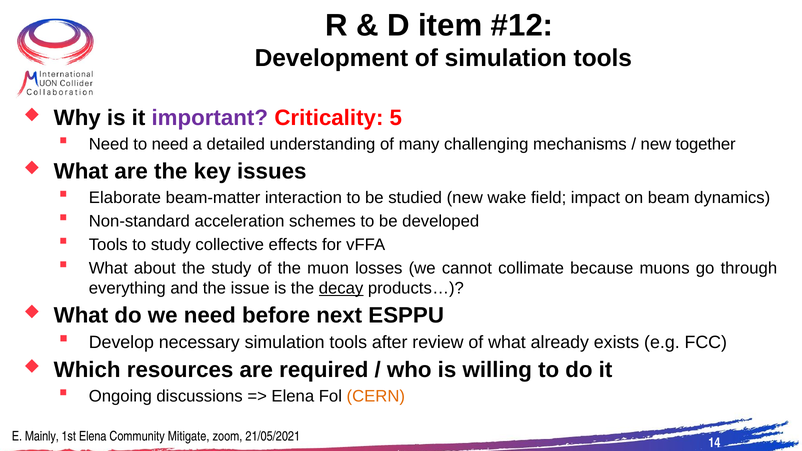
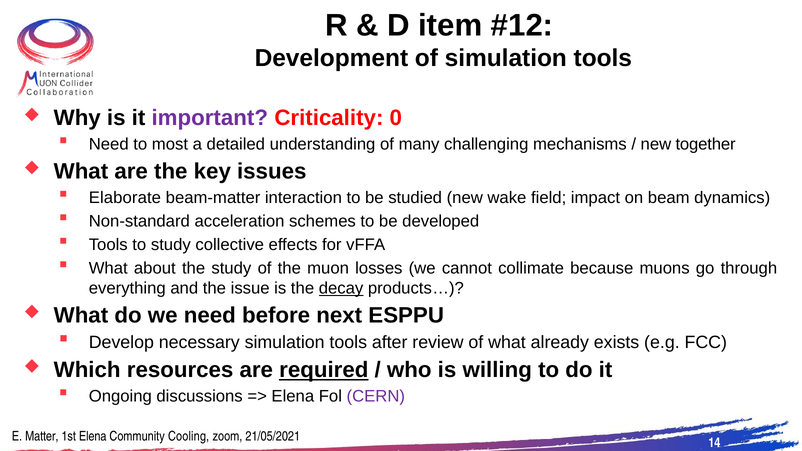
5: 5 -> 0
to need: need -> most
required underline: none -> present
CERN colour: orange -> purple
Mainly: Mainly -> Matter
Mitigate: Mitigate -> Cooling
